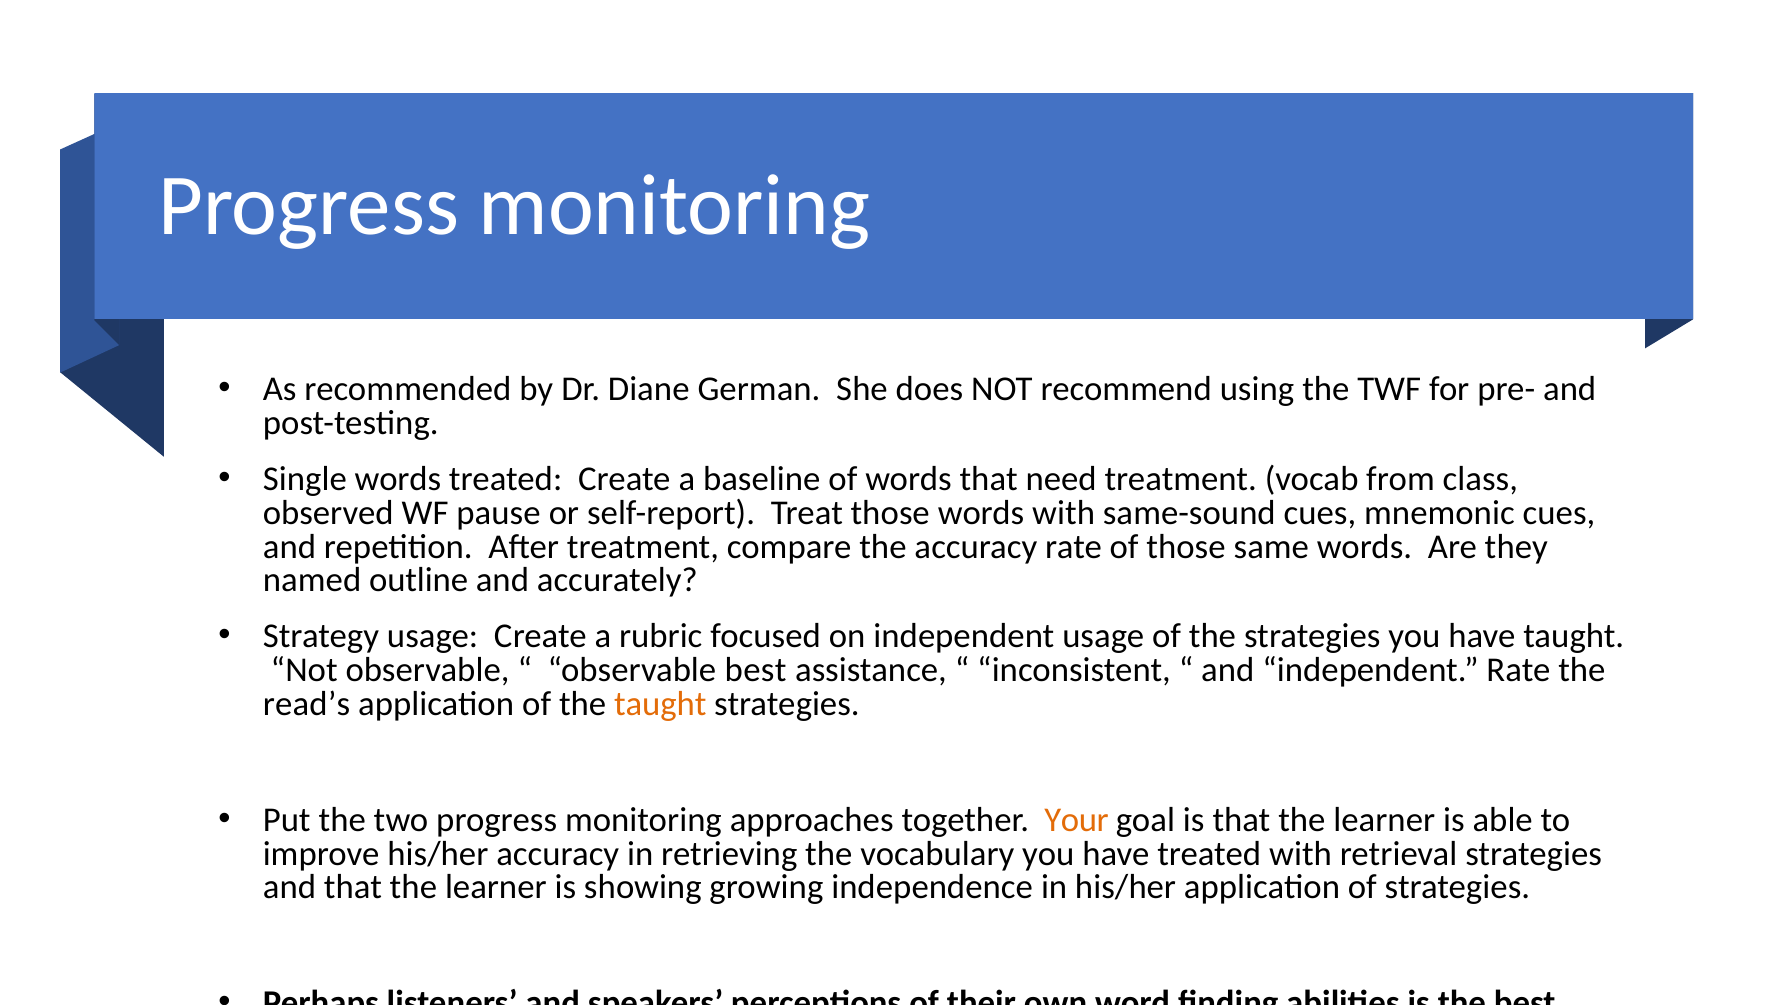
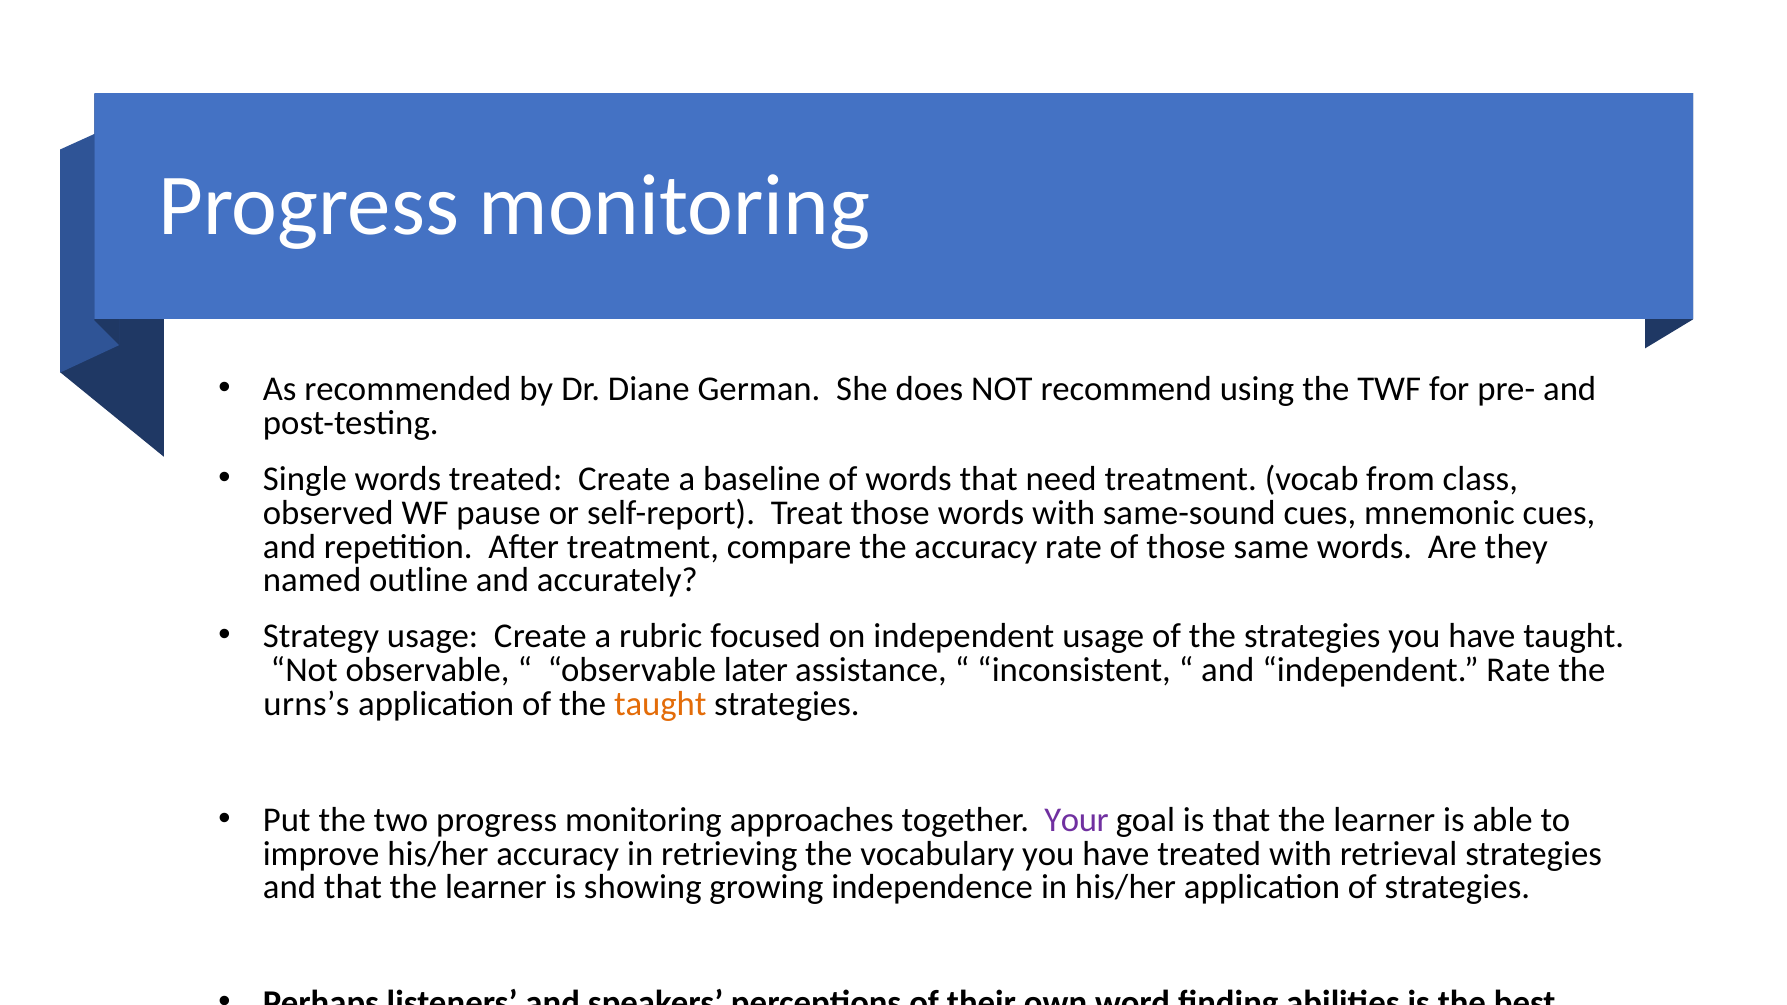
observable best: best -> later
read’s: read’s -> urns’s
Your colour: orange -> purple
